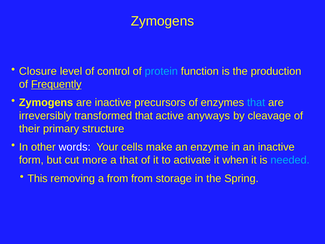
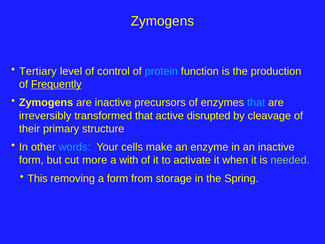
Closure: Closure -> Tertiary
anyways: anyways -> disrupted
words colour: white -> light blue
a that: that -> with
needed colour: light blue -> light green
a from: from -> form
